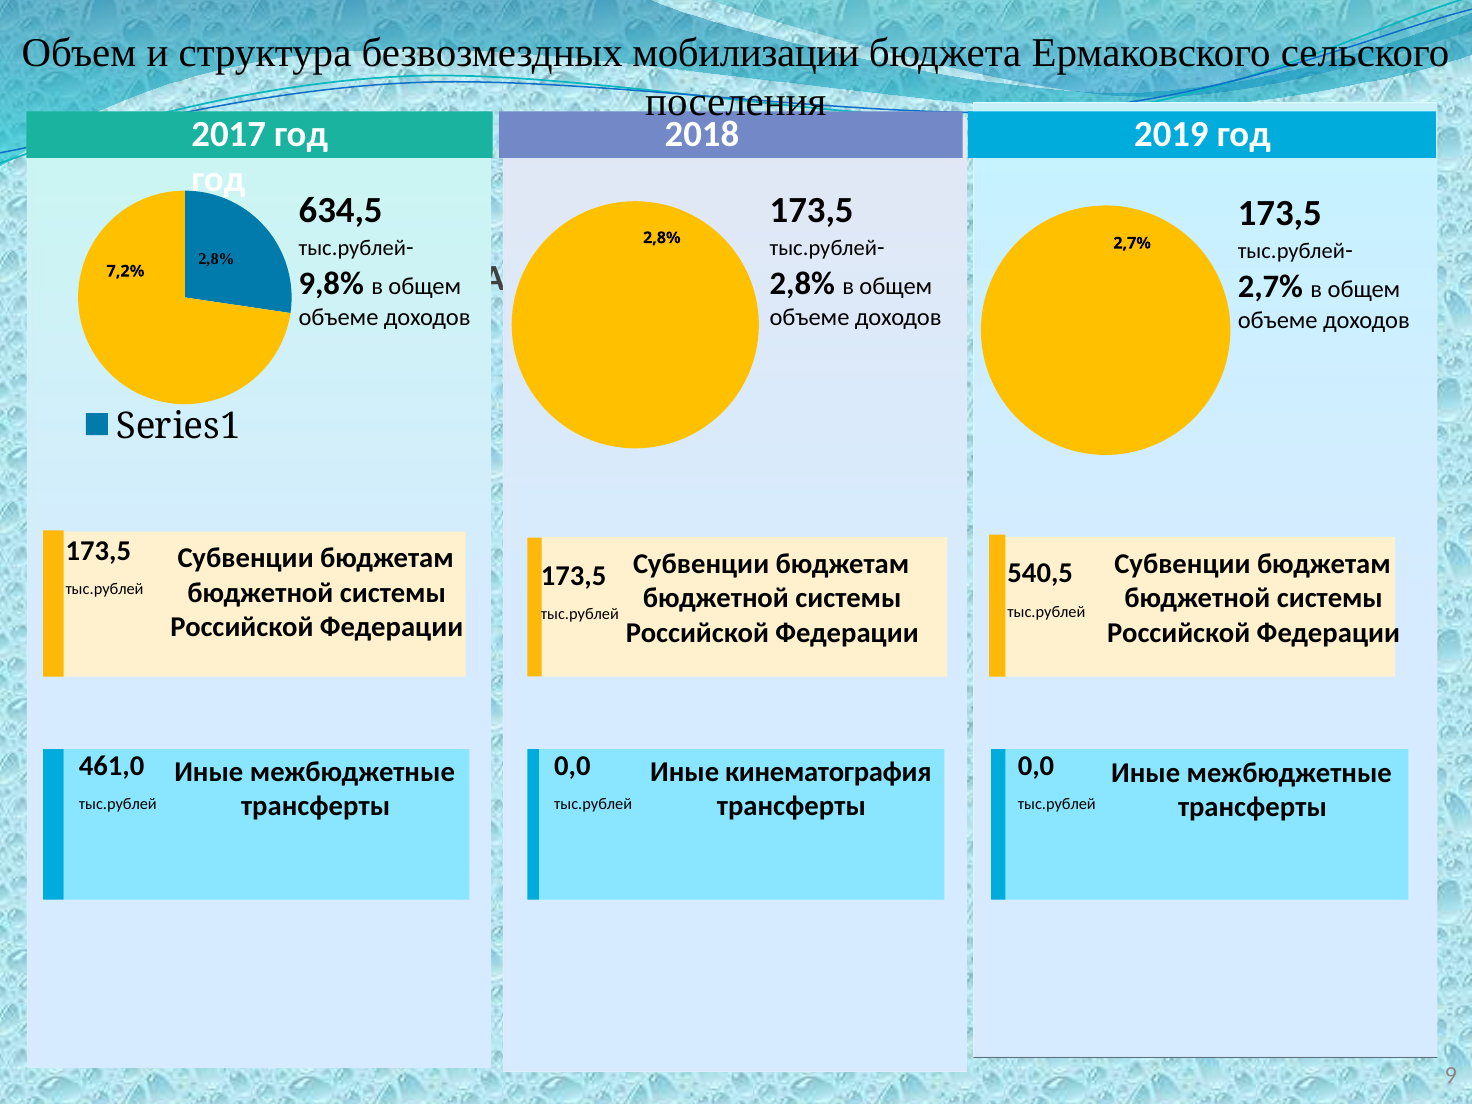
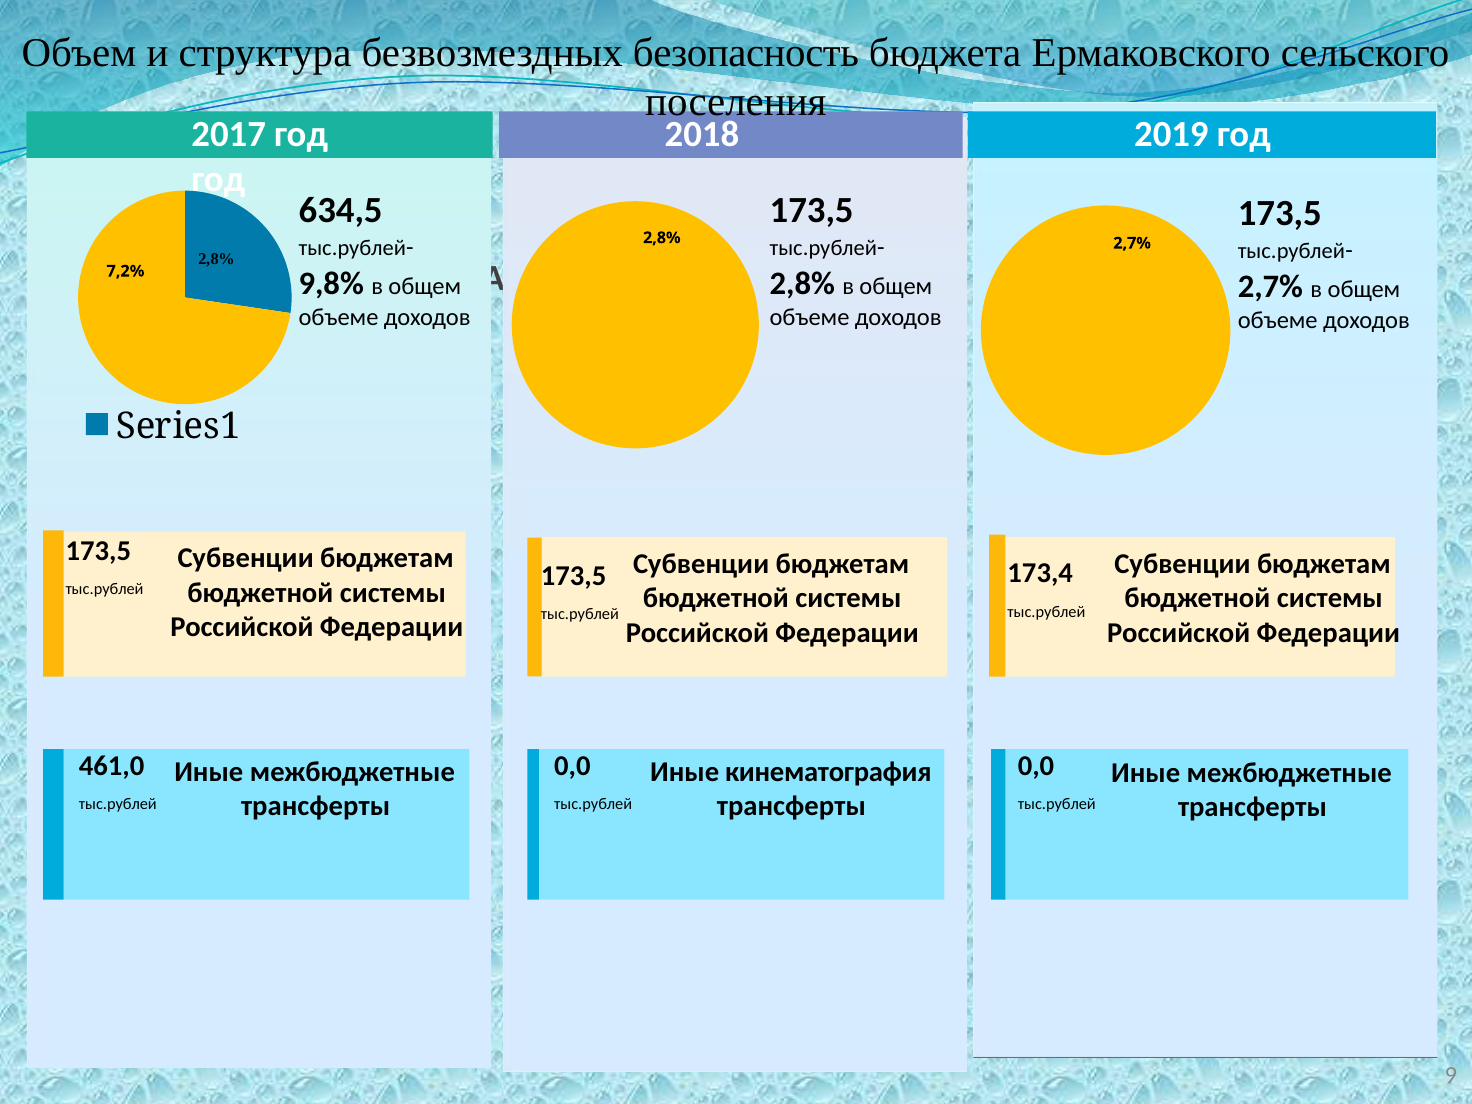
мобилизации: мобилизации -> безопасность
540,5: 540,5 -> 173,4
